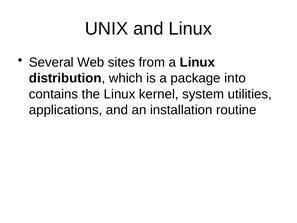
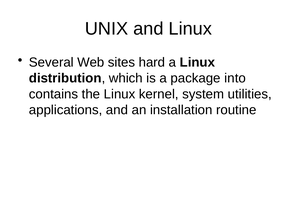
from: from -> hard
